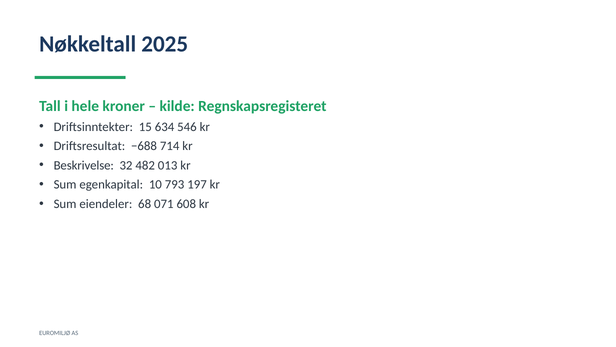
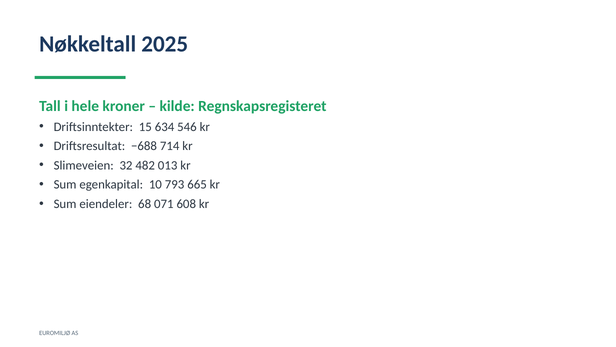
Beskrivelse: Beskrivelse -> Slimeveien
197: 197 -> 665
